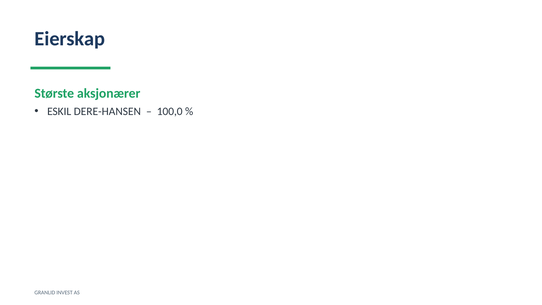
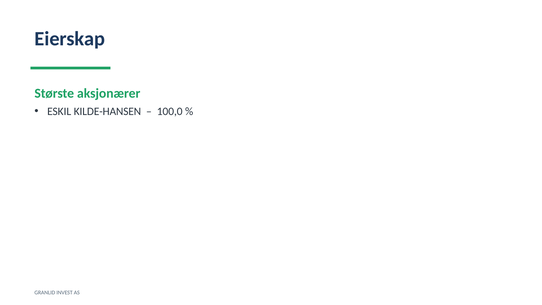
DERE-HANSEN: DERE-HANSEN -> KILDE-HANSEN
